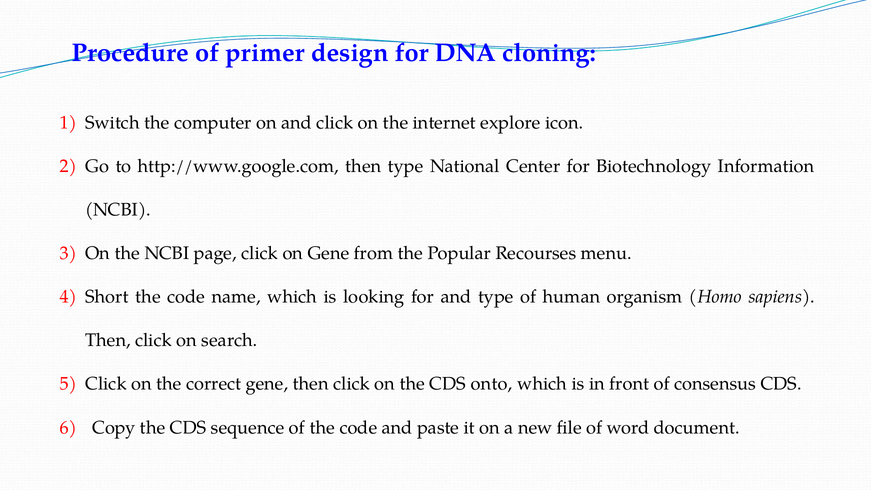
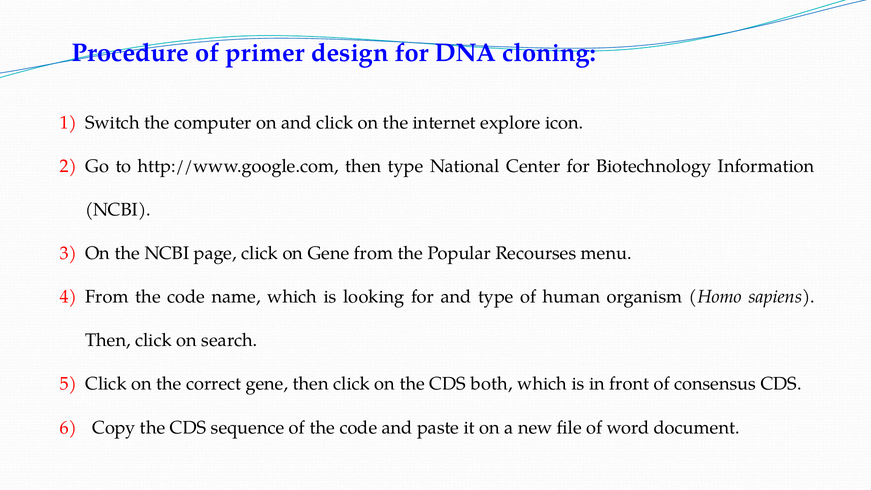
Short at (107, 297): Short -> From
onto: onto -> both
